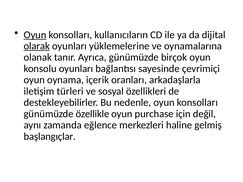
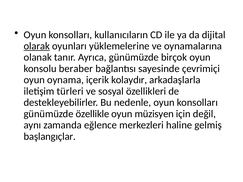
Oyun at (35, 35) underline: present -> none
konsolu oyunları: oyunları -> beraber
oranları: oranları -> kolaydır
purchase: purchase -> müzisyen
